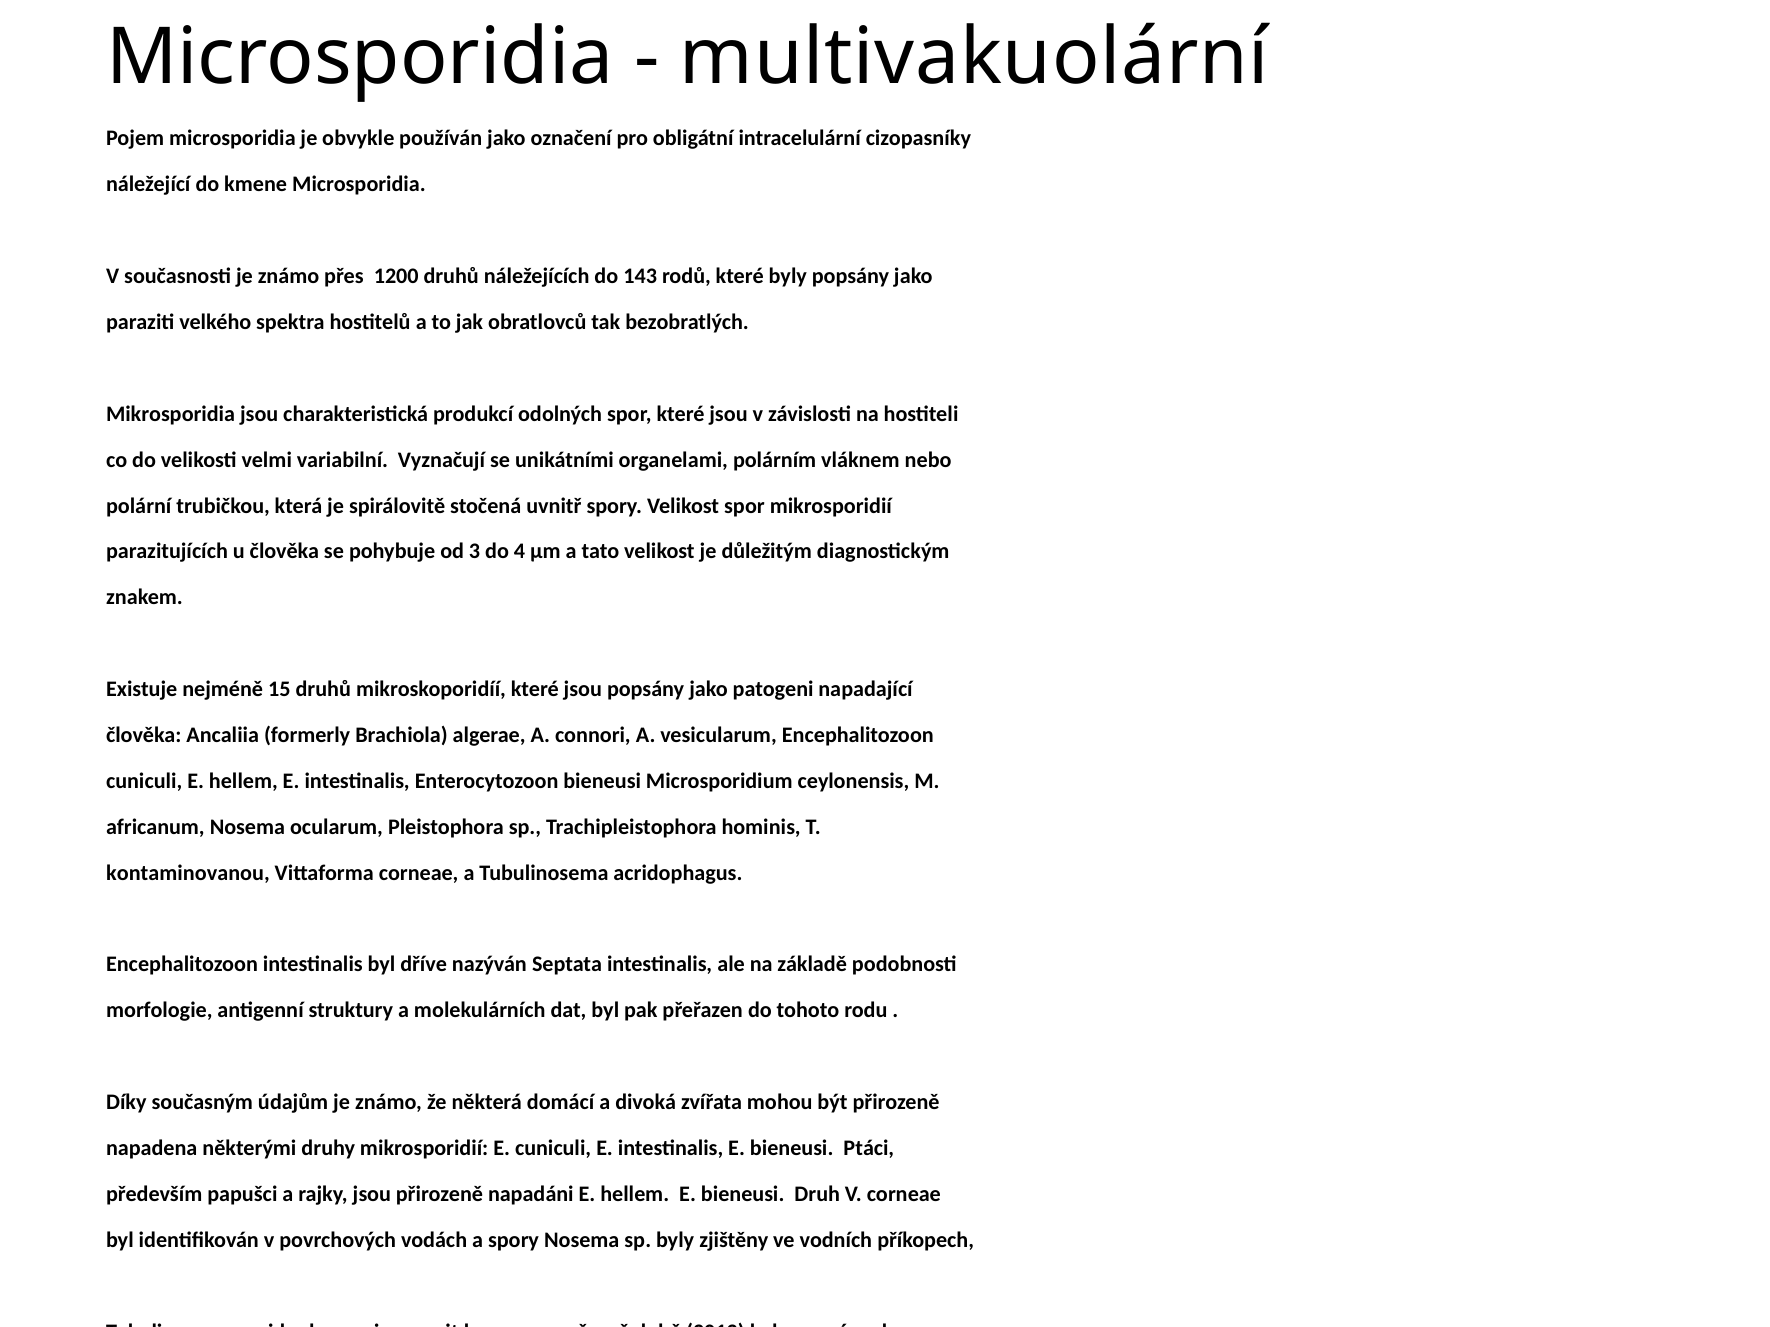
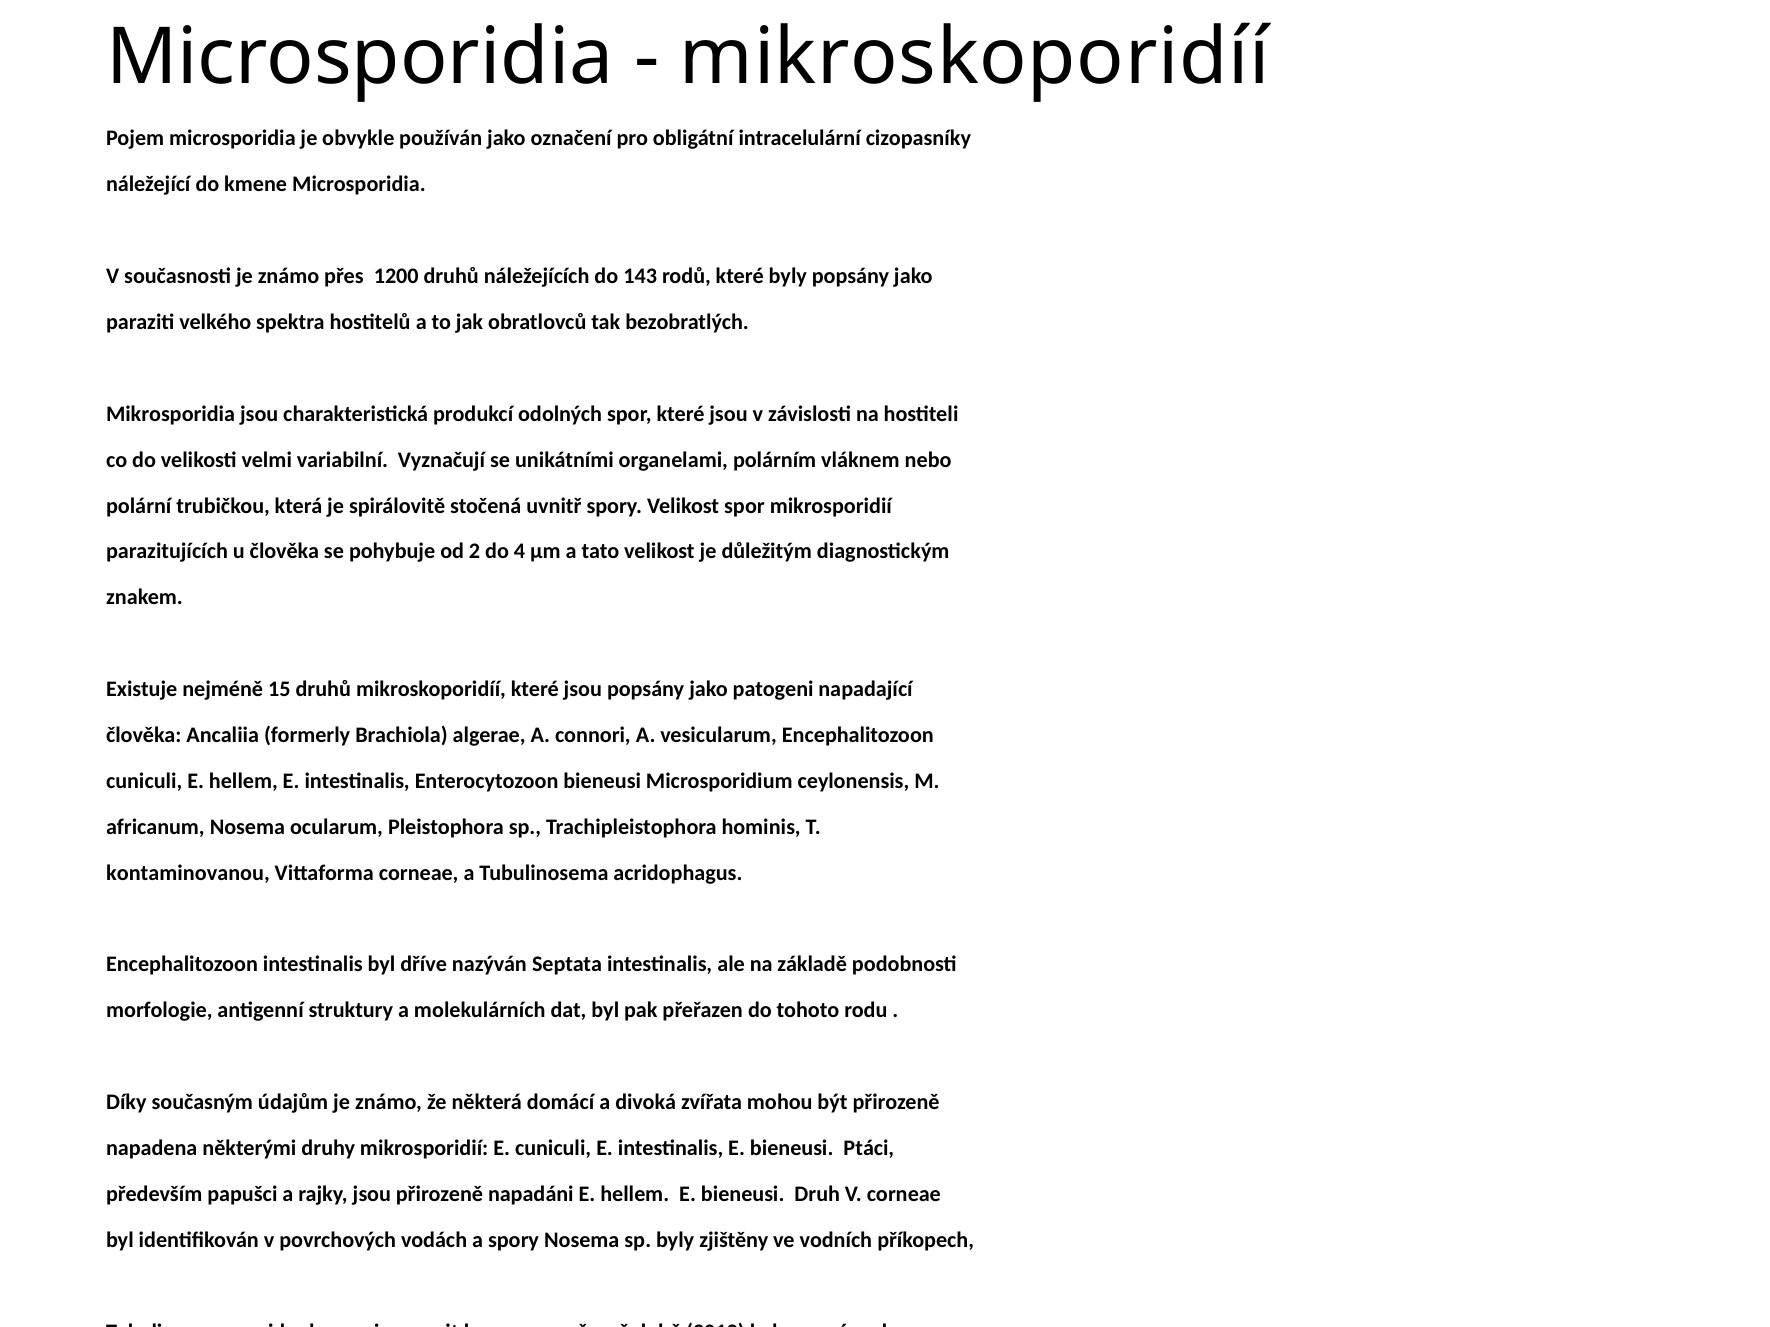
multivakuolární at (975, 57): multivakuolární -> mikroskoporidíí
3: 3 -> 2
